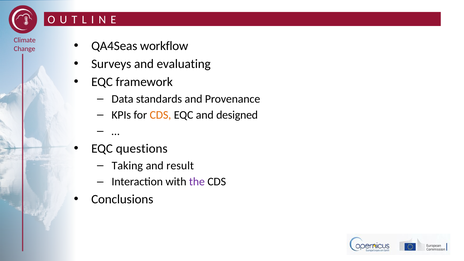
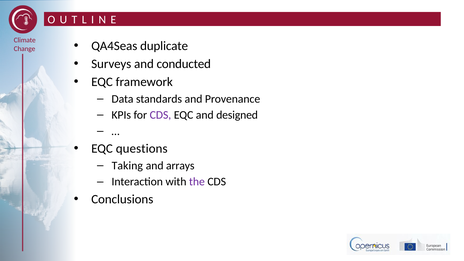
workflow: workflow -> duplicate
evaluating: evaluating -> conducted
CDS at (160, 115) colour: orange -> purple
result: result -> arrays
